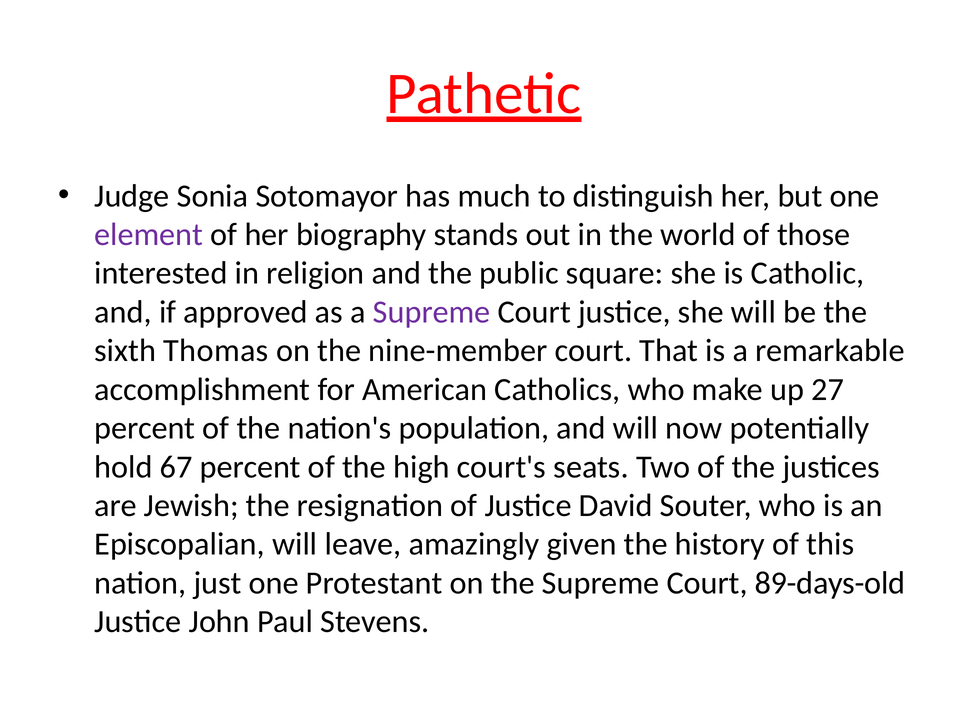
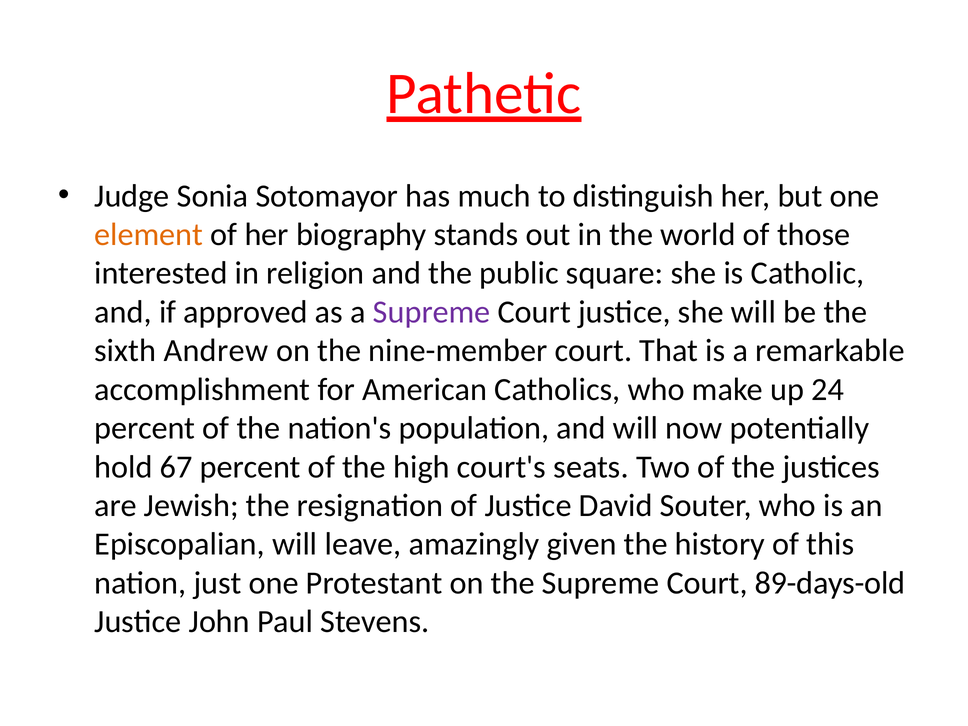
element colour: purple -> orange
Thomas: Thomas -> Andrew
27: 27 -> 24
